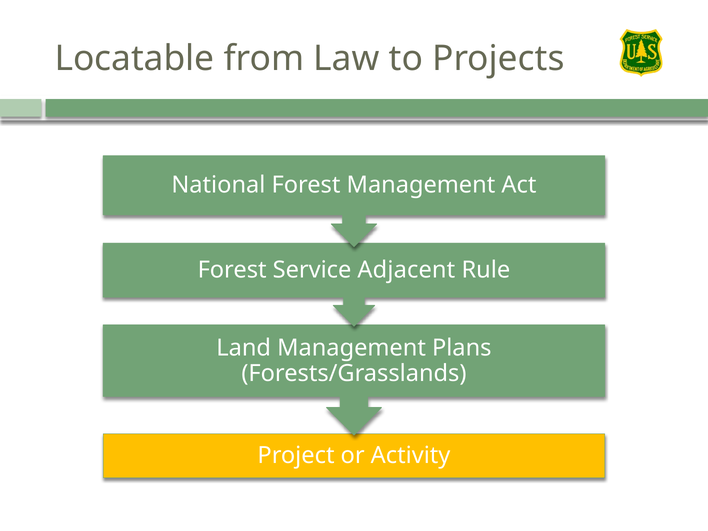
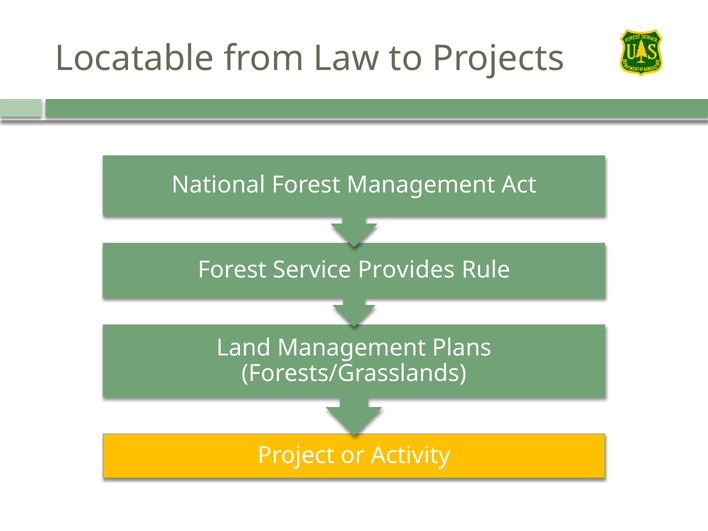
Adjacent: Adjacent -> Provides
